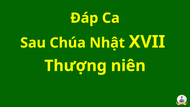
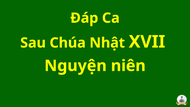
Thượng: Thượng -> Nguyện
